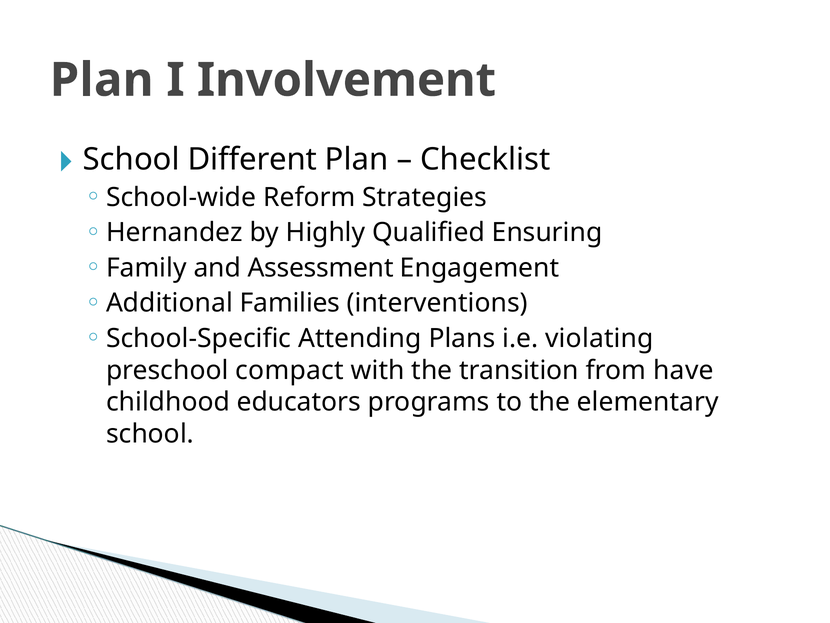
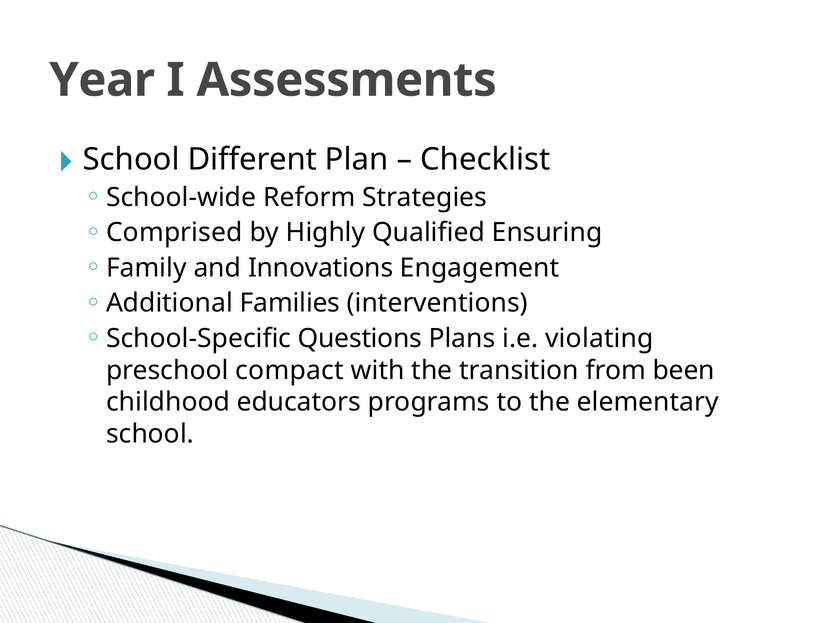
Plan at (102, 80): Plan -> Year
Involvement: Involvement -> Assessments
Hernandez: Hernandez -> Comprised
Assessment: Assessment -> Innovations
Attending: Attending -> Questions
have: have -> been
